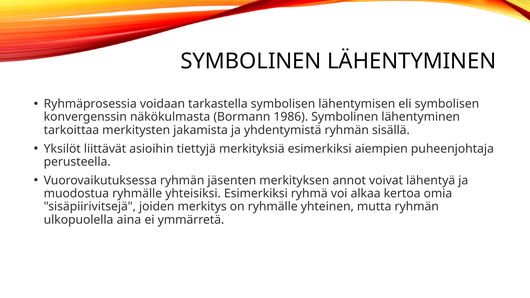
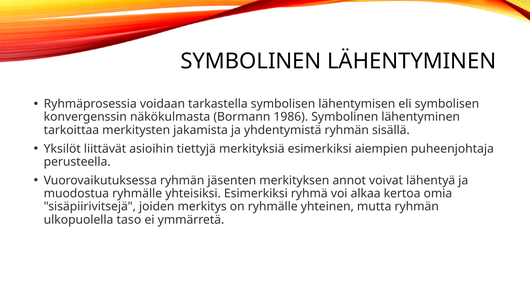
aina: aina -> taso
